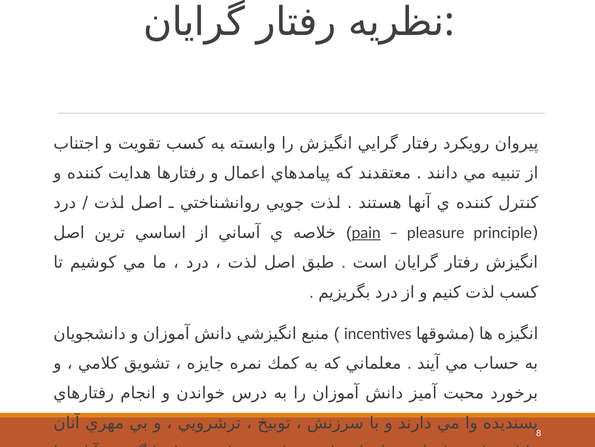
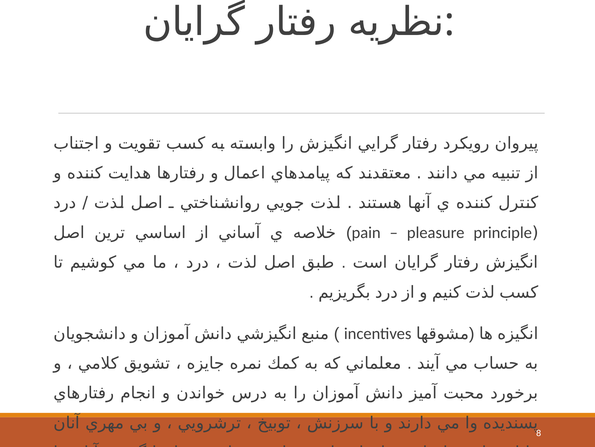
pain underline: present -> none
